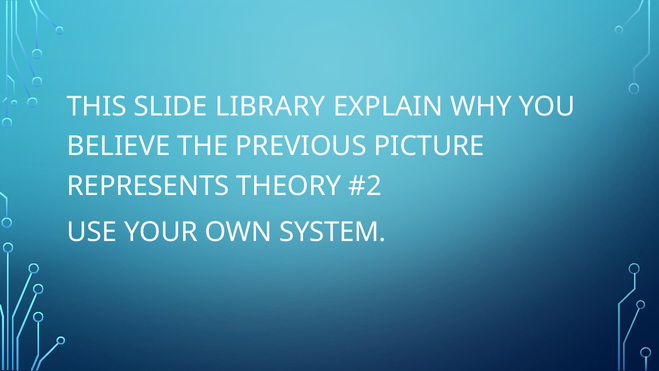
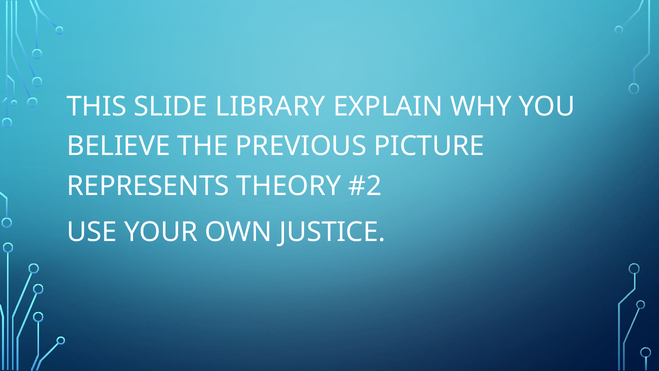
SYSTEM: SYSTEM -> JUSTICE
